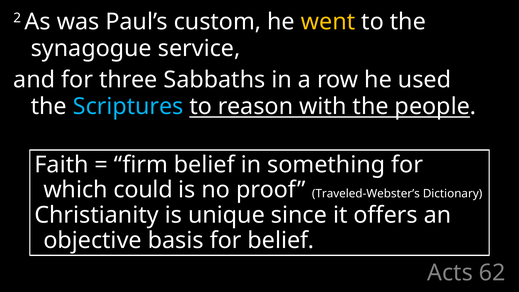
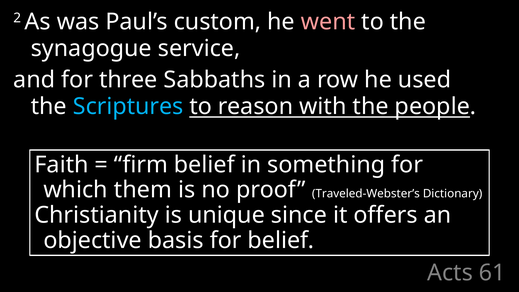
went colour: yellow -> pink
could: could -> them
62: 62 -> 61
